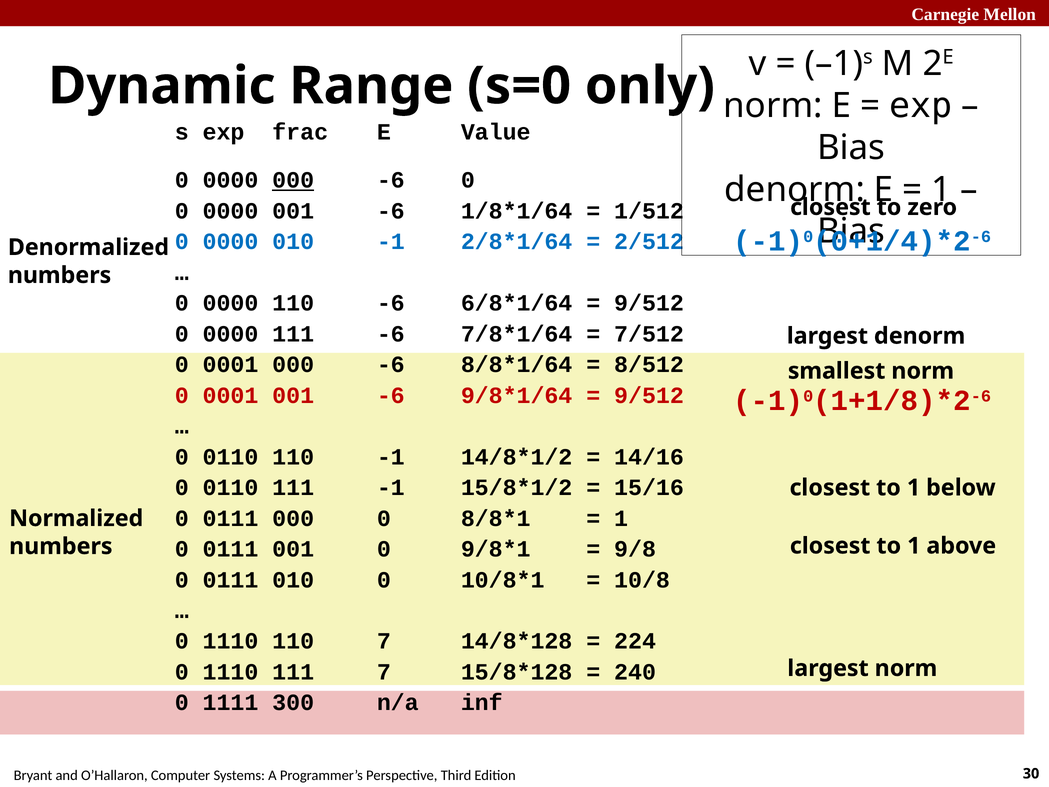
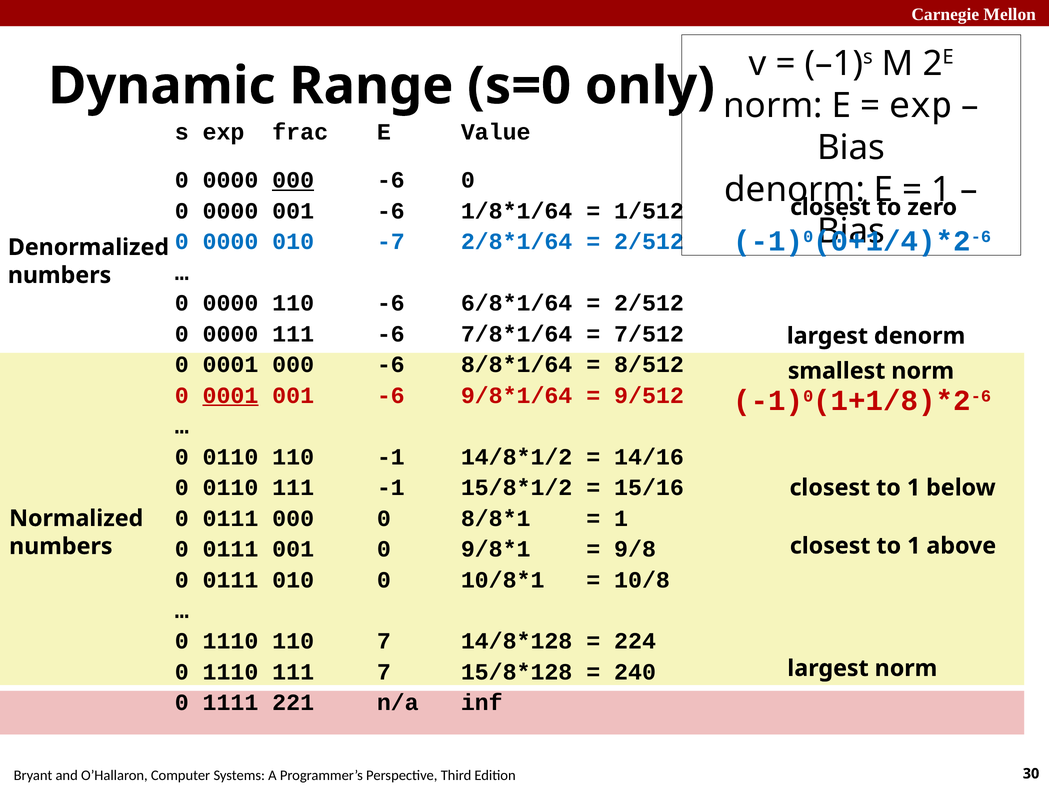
010 -1: -1 -> -7
9/512 at (649, 303): 9/512 -> 2/512
0001 at (230, 395) underline: none -> present
300: 300 -> 221
